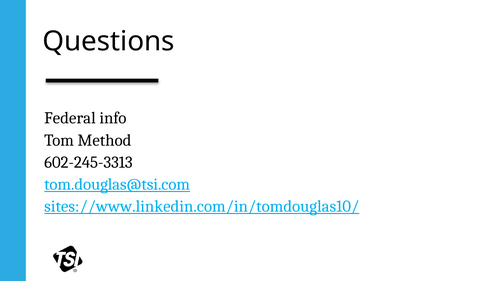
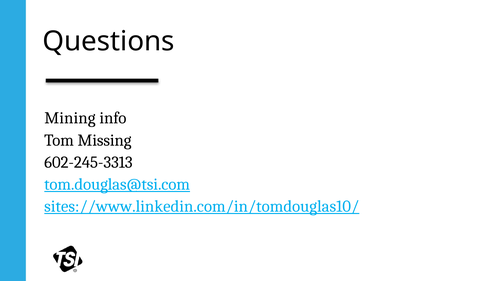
Federal: Federal -> Mining
Method: Method -> Missing
